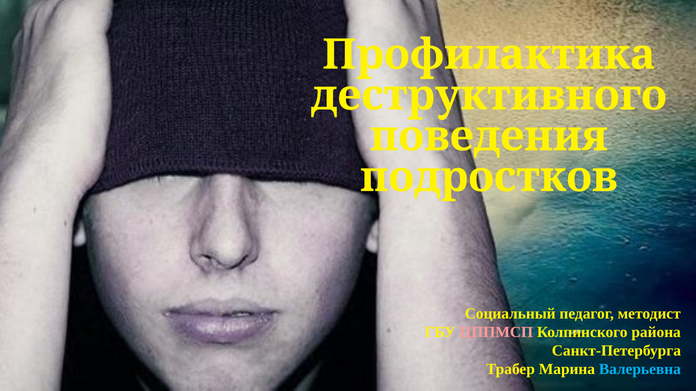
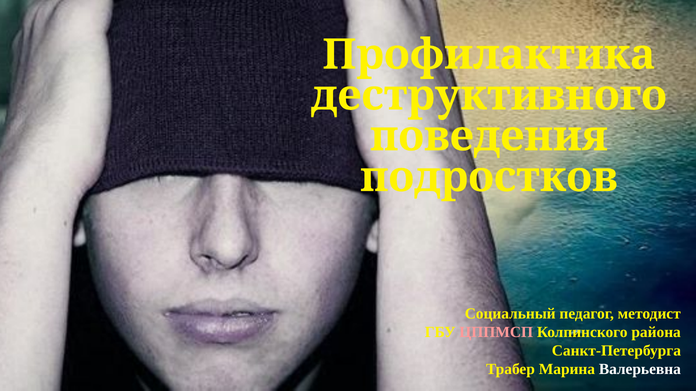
Валерьевна colour: light blue -> white
